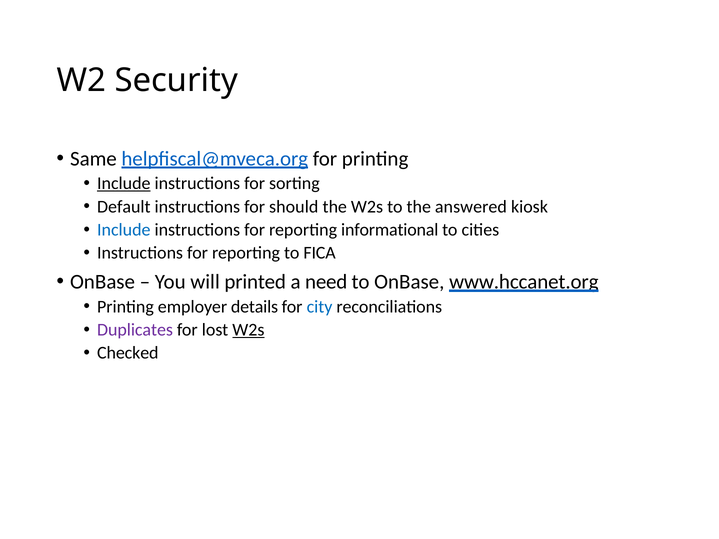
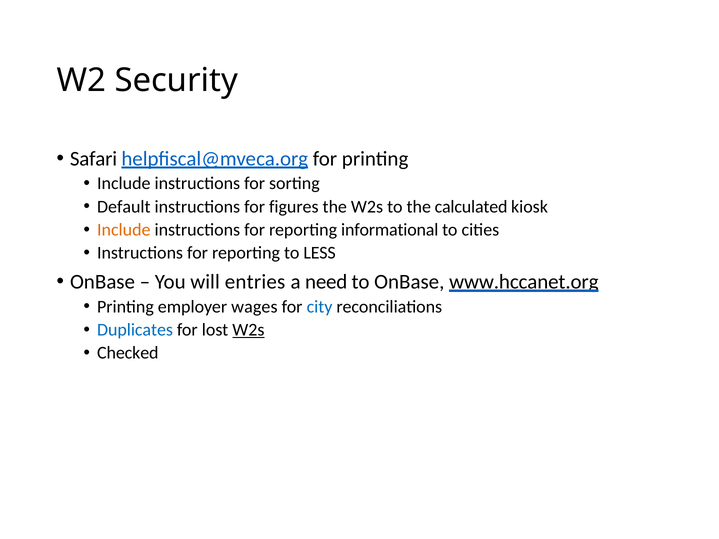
Same: Same -> Safari
Include at (124, 184) underline: present -> none
should: should -> figures
answered: answered -> calculated
Include at (124, 230) colour: blue -> orange
FICA: FICA -> LESS
printed: printed -> entries
details: details -> wages
Duplicates colour: purple -> blue
